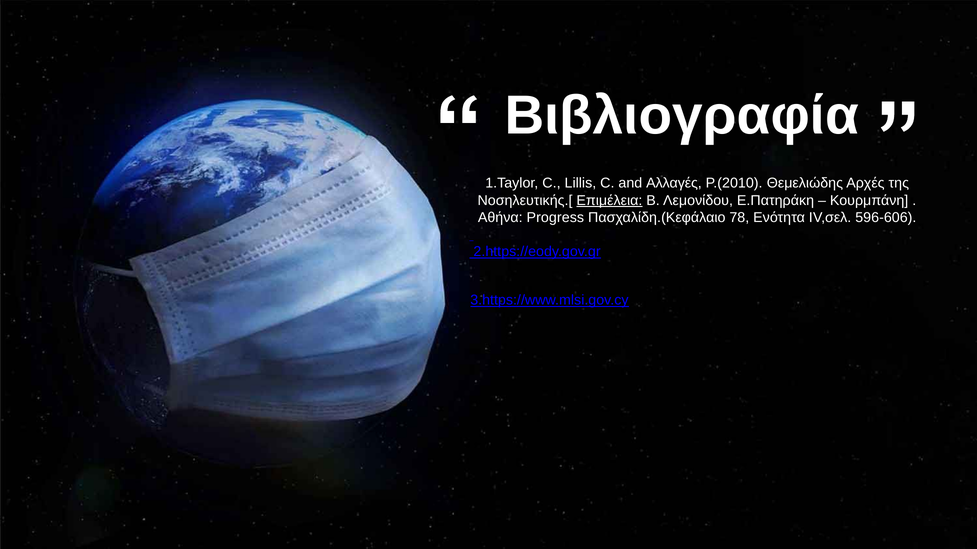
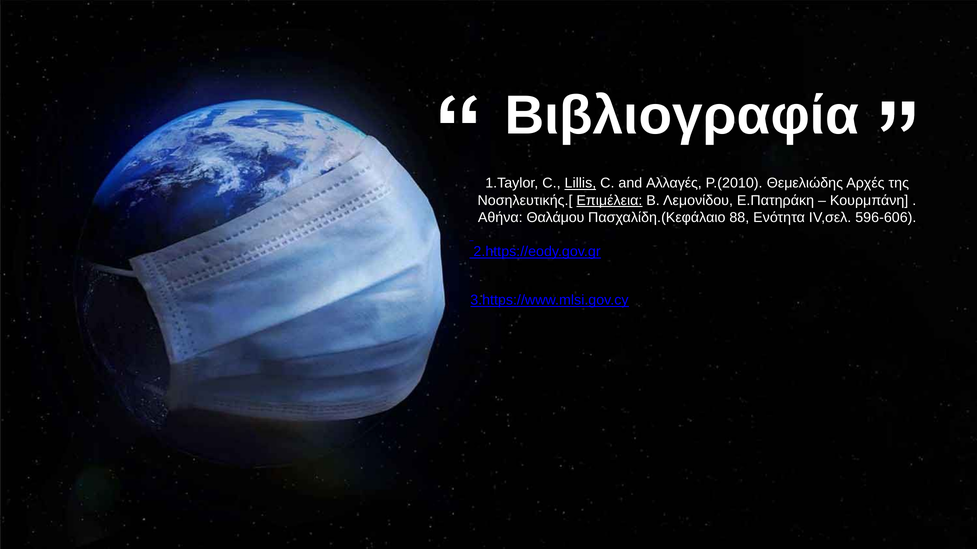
Lillis underline: none -> present
Progress: Progress -> Θαλάμου
78: 78 -> 88
